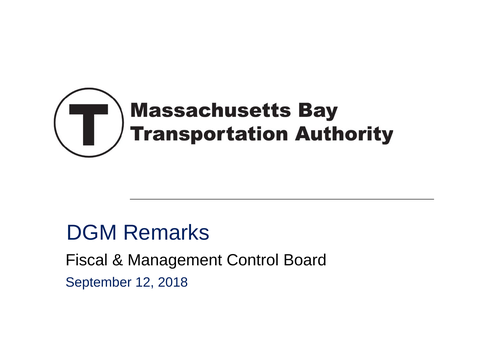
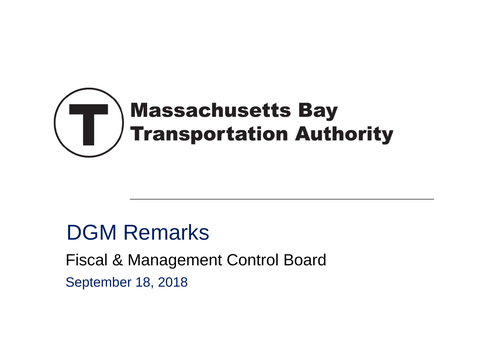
12: 12 -> 18
